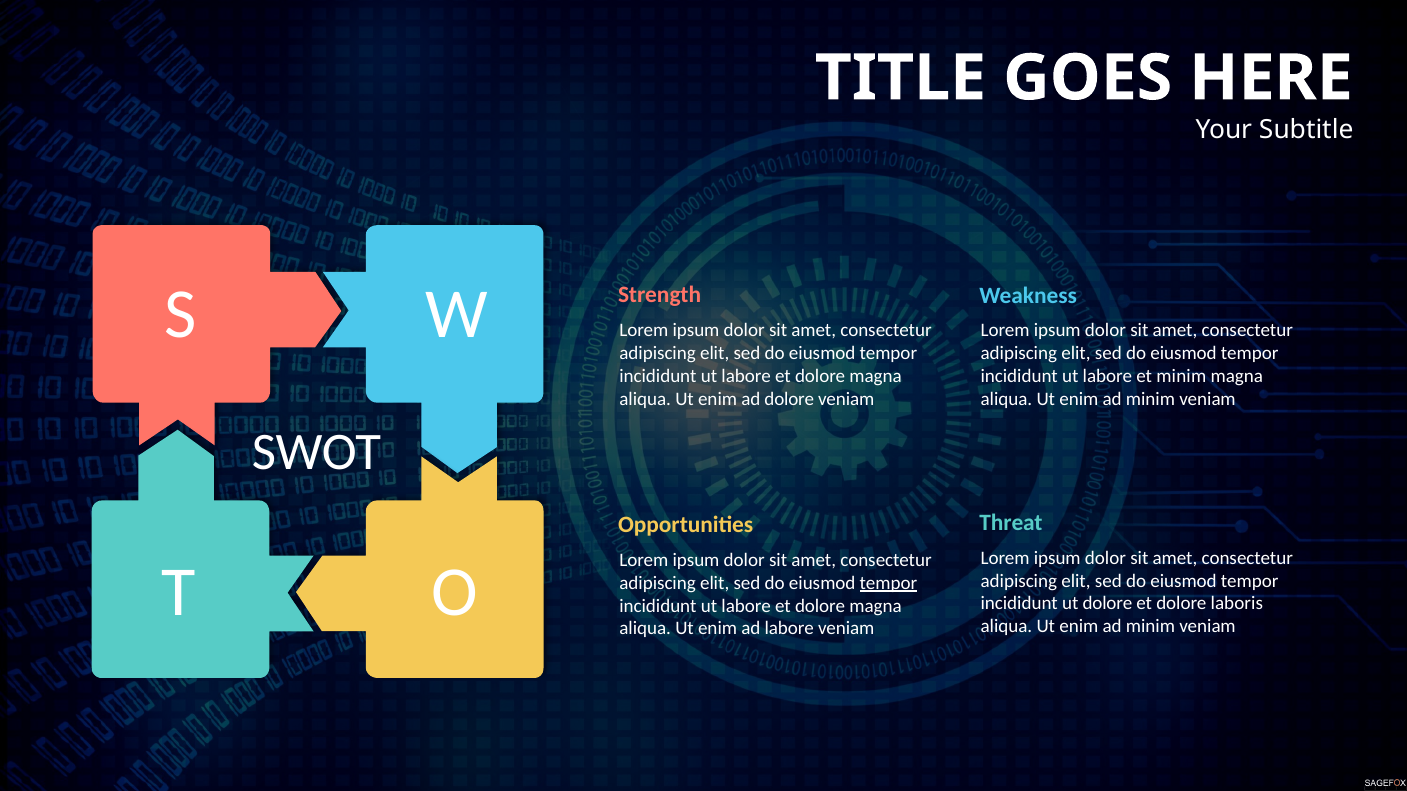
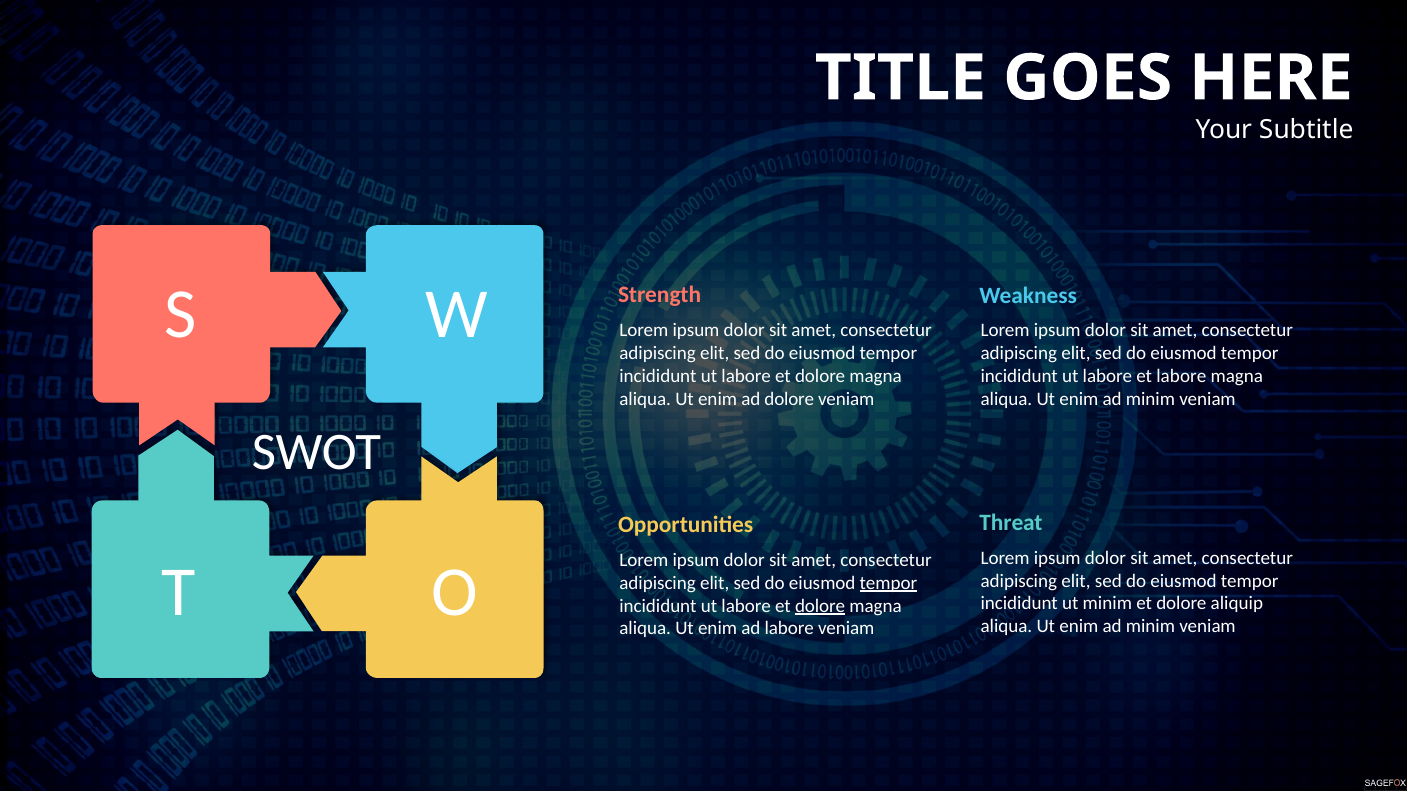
et minim: minim -> labore
ut dolore: dolore -> minim
laboris: laboris -> aliquip
dolore at (820, 606) underline: none -> present
